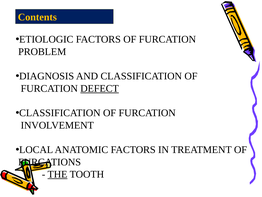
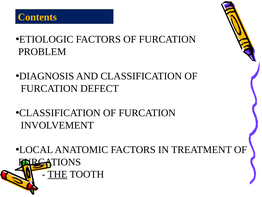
DEFECT underline: present -> none
